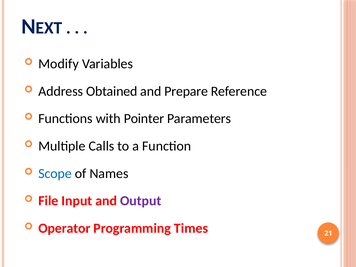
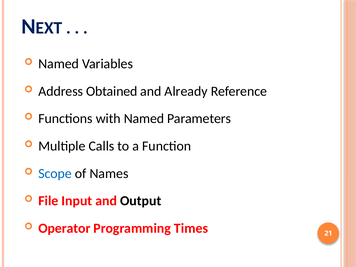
Modify at (59, 64): Modify -> Named
Prepare: Prepare -> Already
with Pointer: Pointer -> Named
Output colour: purple -> black
